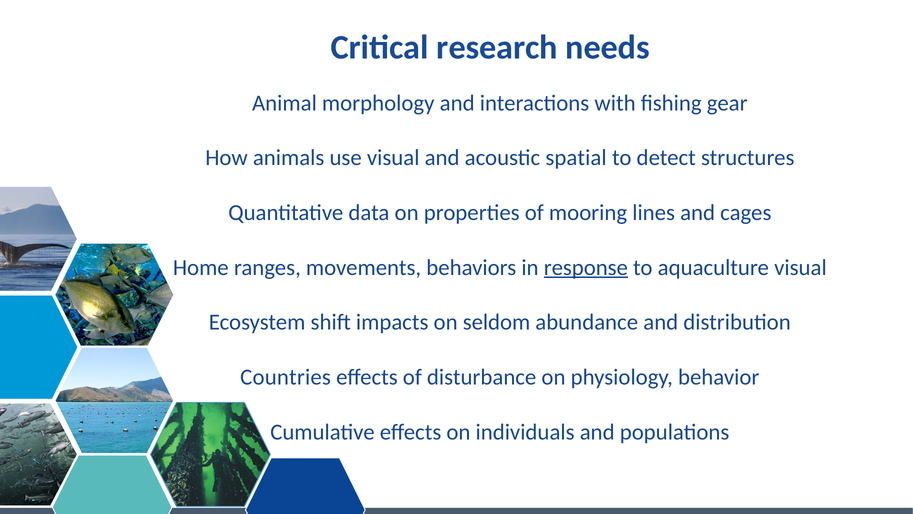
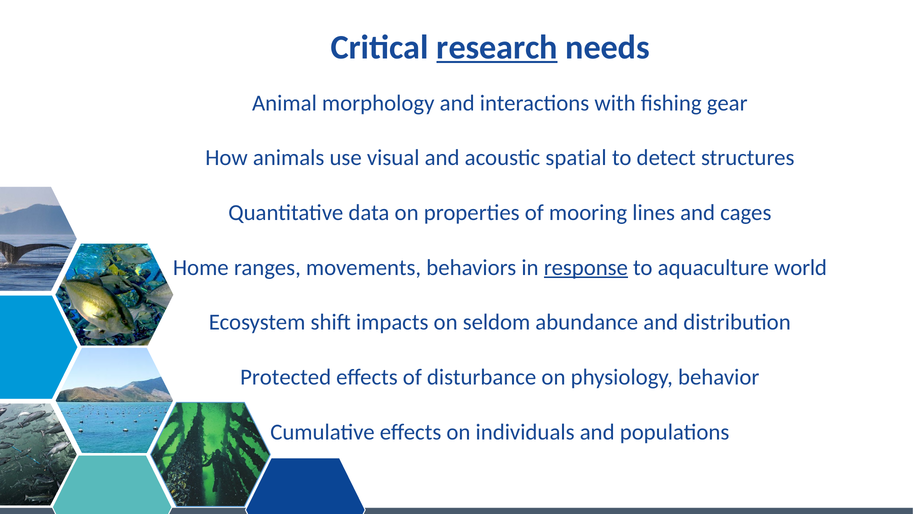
research underline: none -> present
aquaculture visual: visual -> world
Countries: Countries -> Protected
